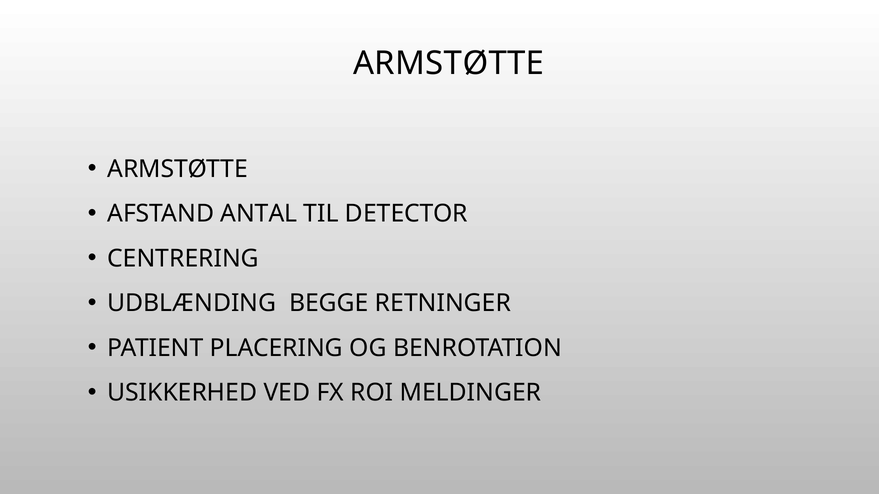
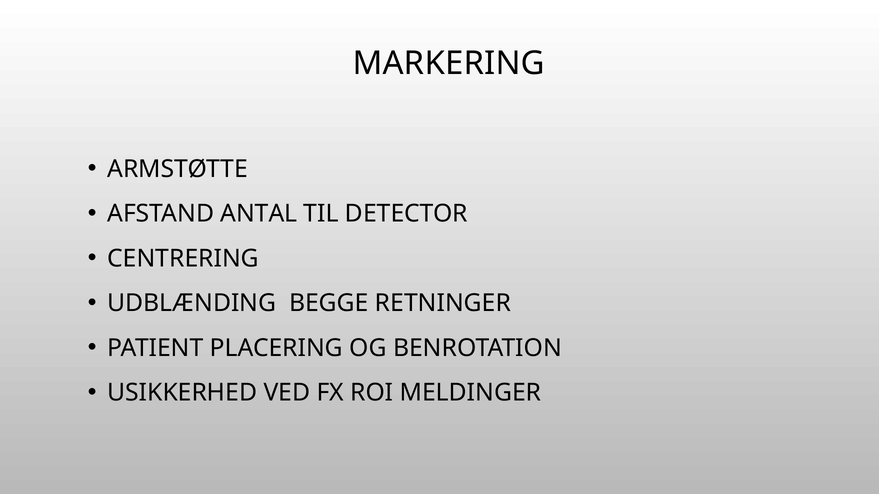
ARMSTØTTE at (449, 63): ARMSTØTTE -> MARKERING
